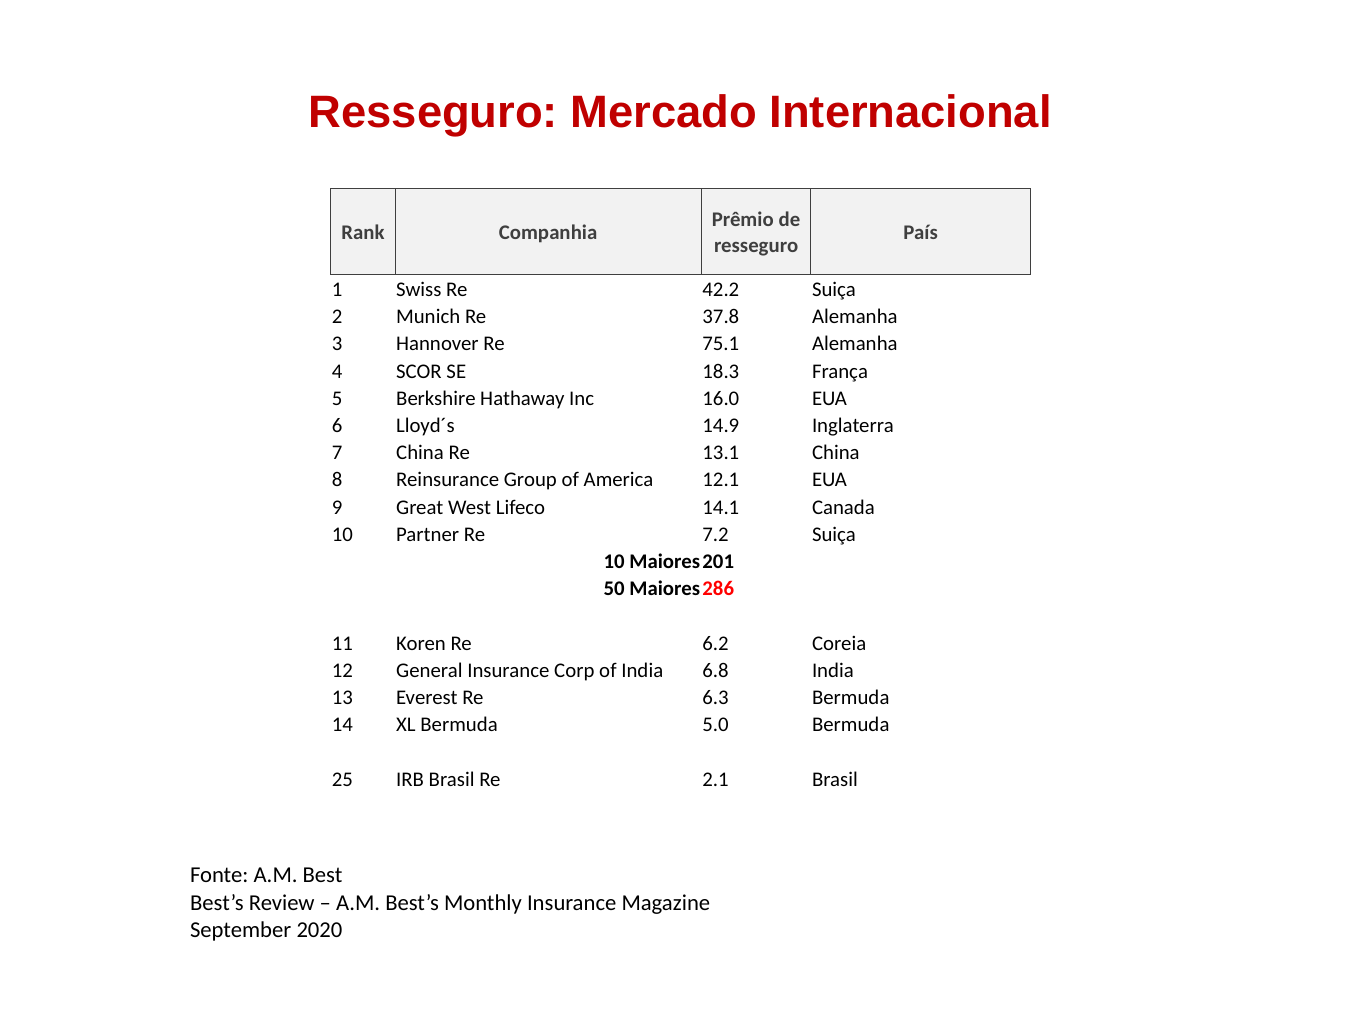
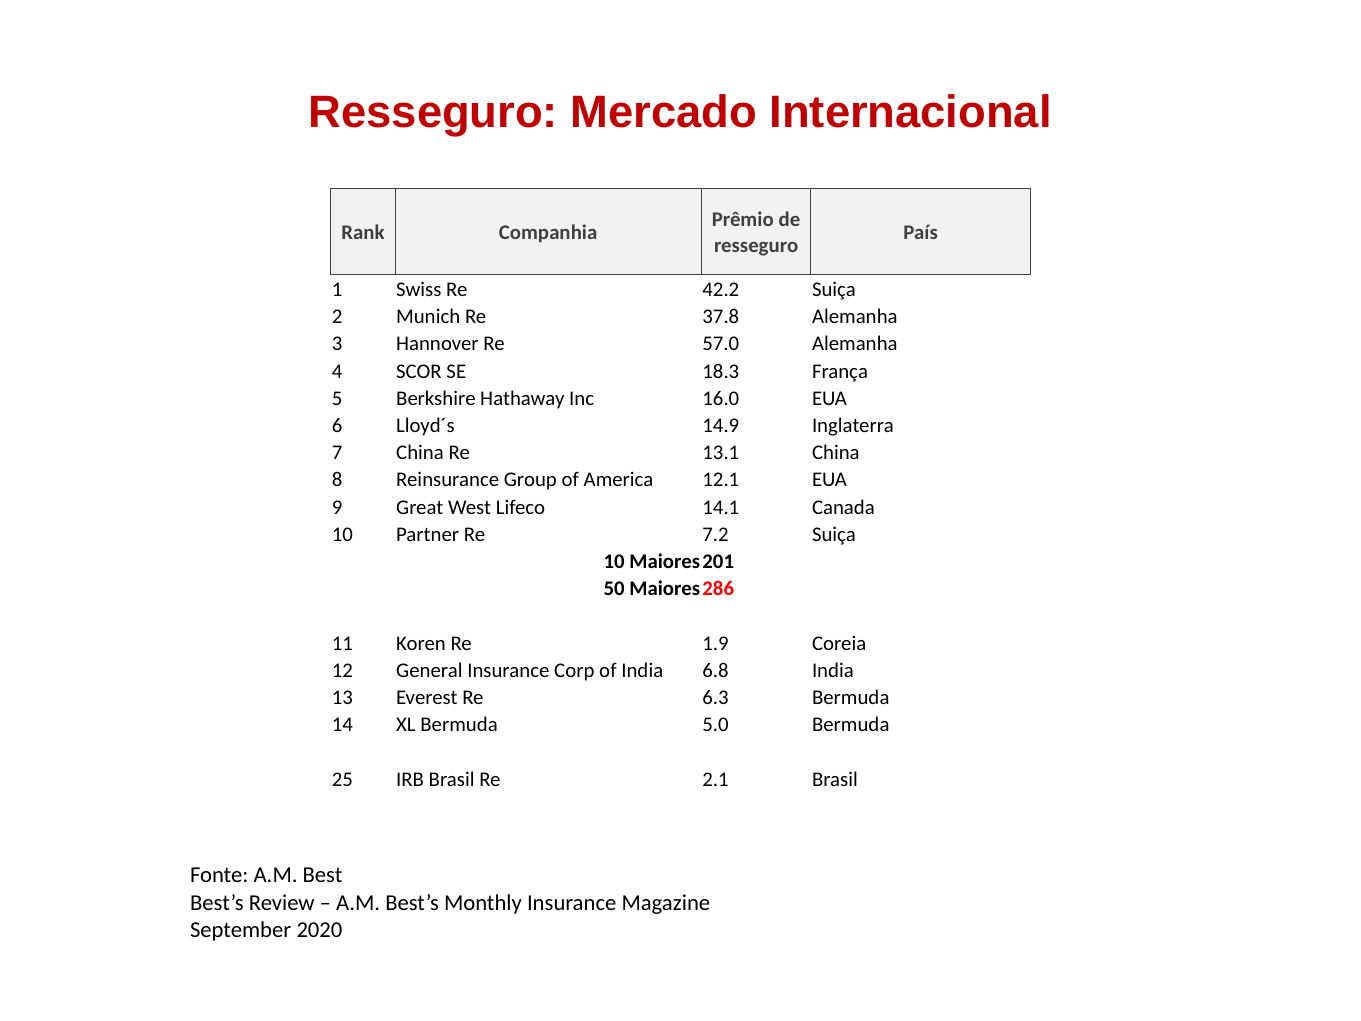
75.1: 75.1 -> 57.0
6.2: 6.2 -> 1.9
